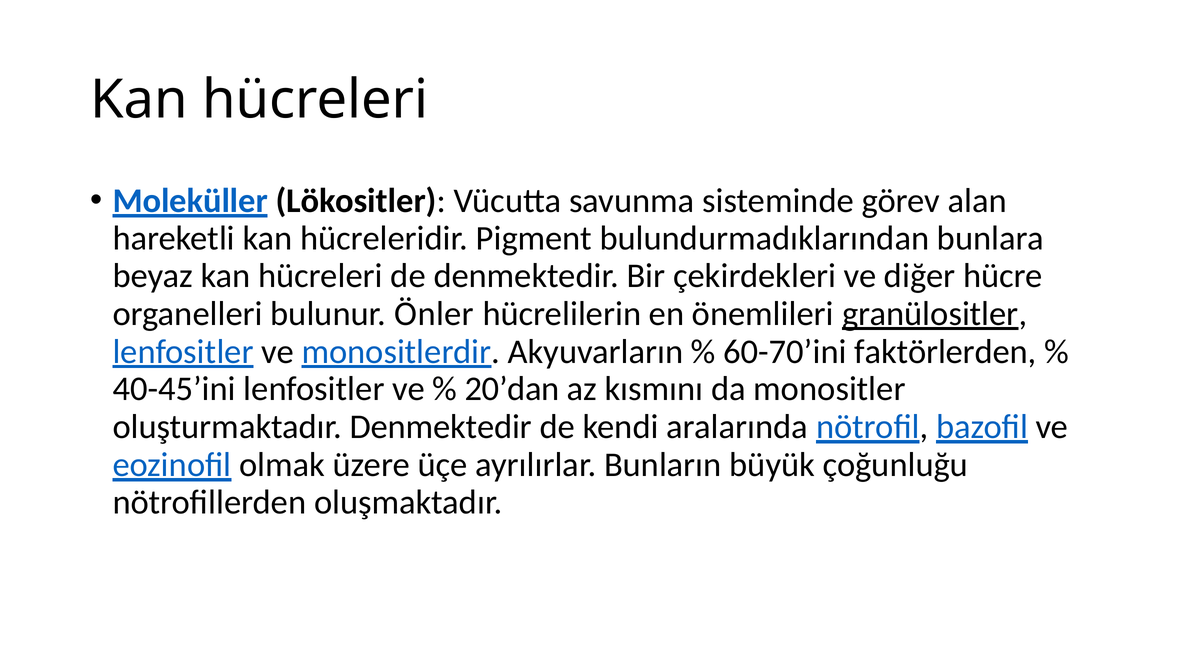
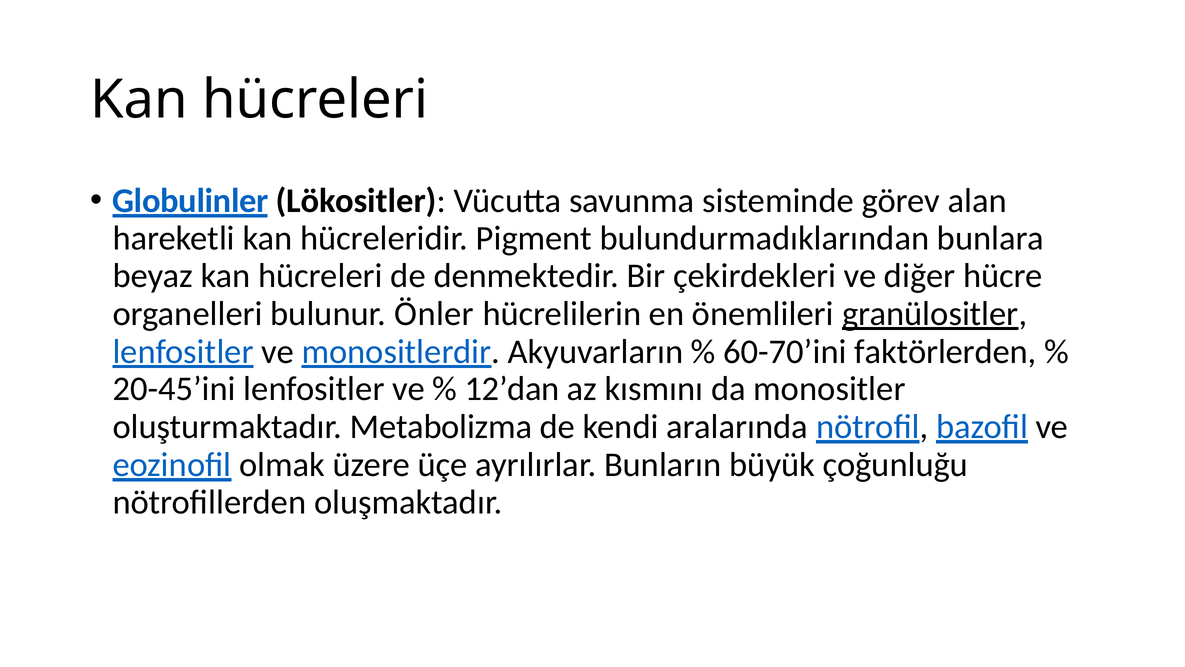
Moleküller: Moleküller -> Globulinler
40-45’ini: 40-45’ini -> 20-45’ini
20’dan: 20’dan -> 12’dan
oluşturmaktadır Denmektedir: Denmektedir -> Metabolizma
